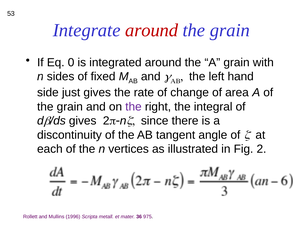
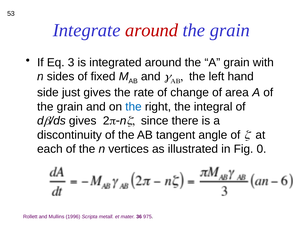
0: 0 -> 3
the at (133, 107) colour: purple -> blue
Fig 2: 2 -> 0
